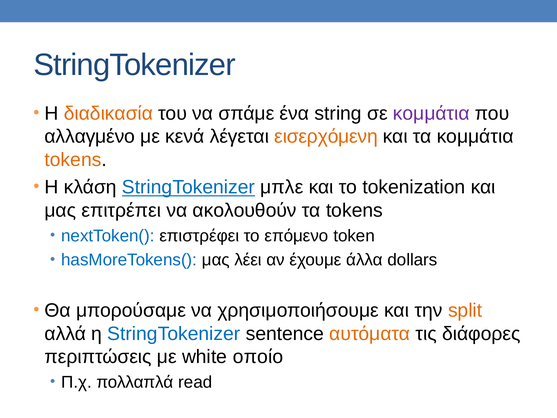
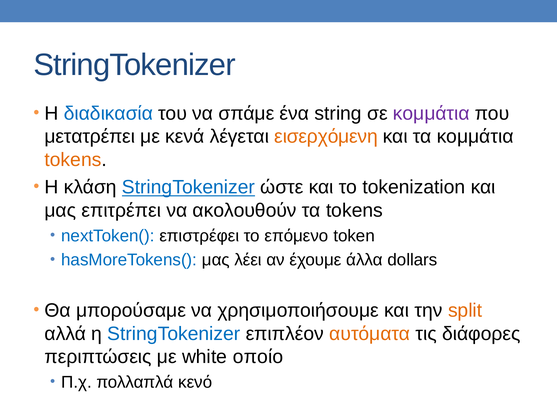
διαδικασία colour: orange -> blue
αλλαγμένο: αλλαγμένο -> μετατρέπει
μπλε: μπλε -> ώστε
sentence: sentence -> επιπλέον
read: read -> κενό
